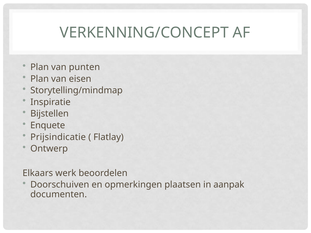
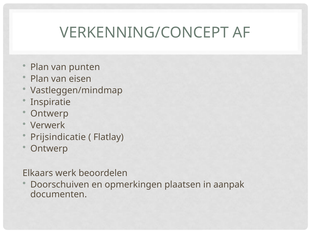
Storytelling/mindmap: Storytelling/mindmap -> Vastleggen/mindmap
Bijstellen at (50, 114): Bijstellen -> Ontwerp
Enquete: Enquete -> Verwerk
